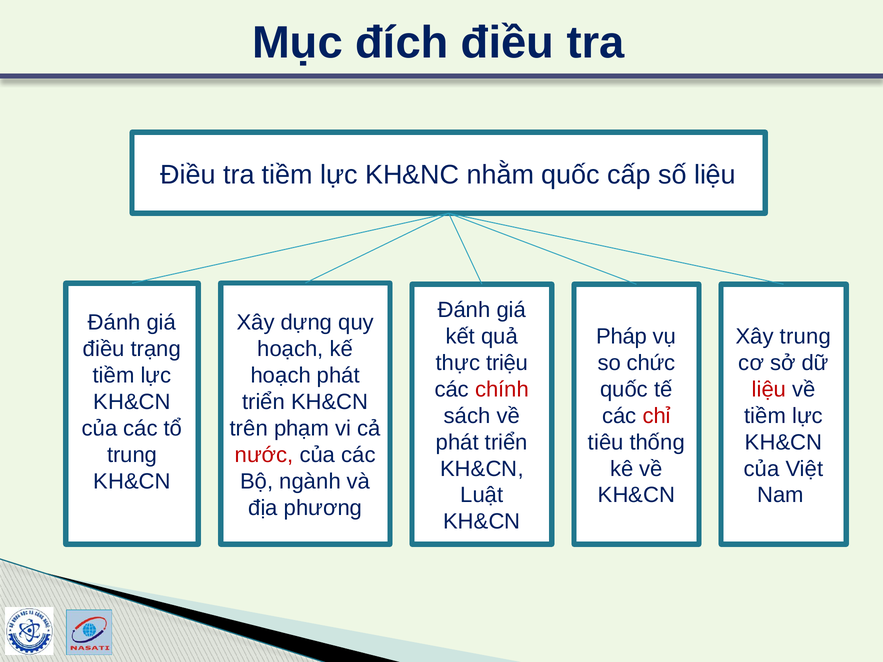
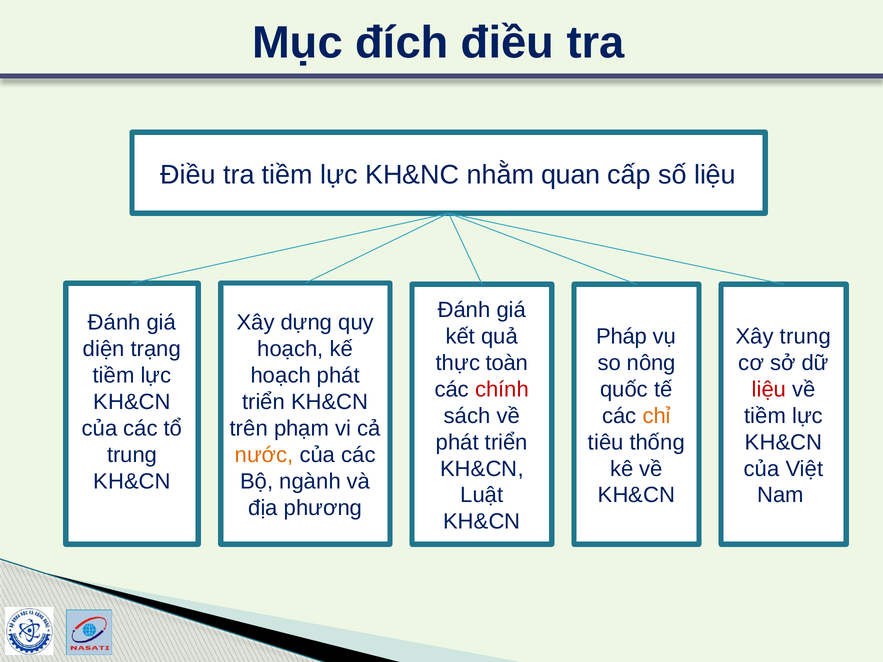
nhằm quốc: quốc -> quan
điều at (104, 349): điều -> diện
triệu: triệu -> toàn
chức: chức -> nông
chỉ colour: red -> orange
nước colour: red -> orange
